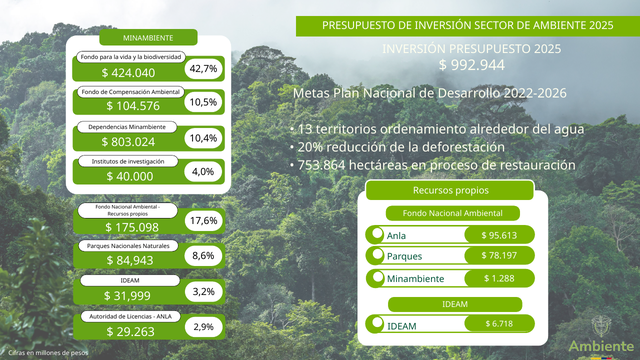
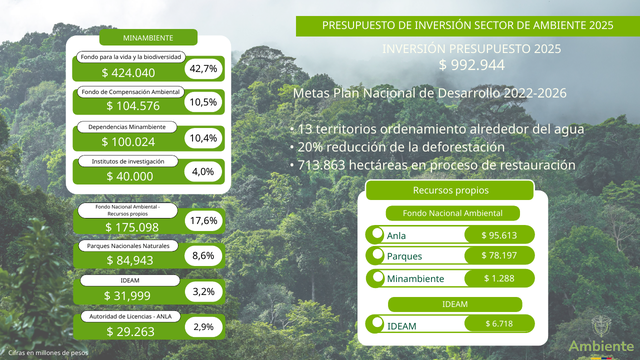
803.024: 803.024 -> 100.024
753.864: 753.864 -> 713.863
